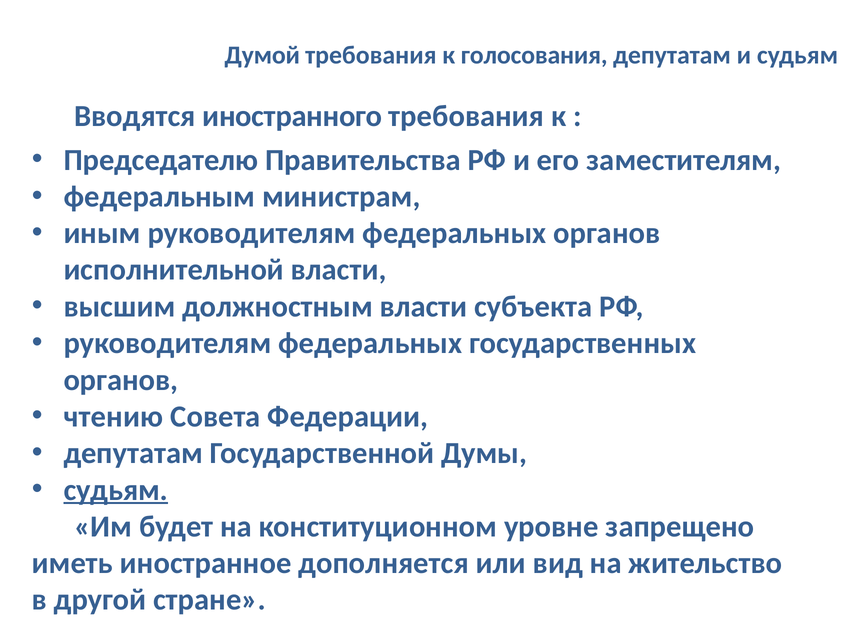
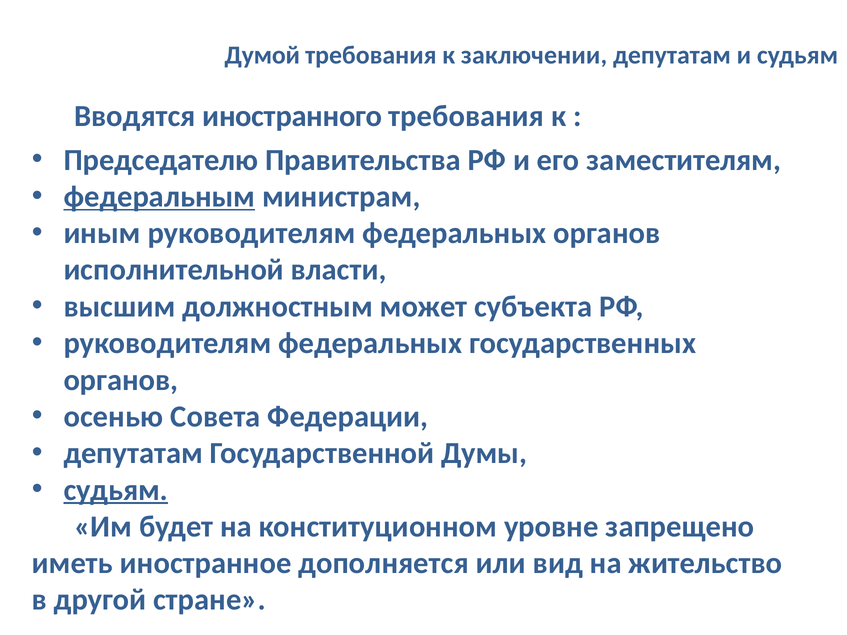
голосования: голосования -> заключении
федеральным underline: none -> present
должностным власти: власти -> может
чтению: чтению -> осенью
